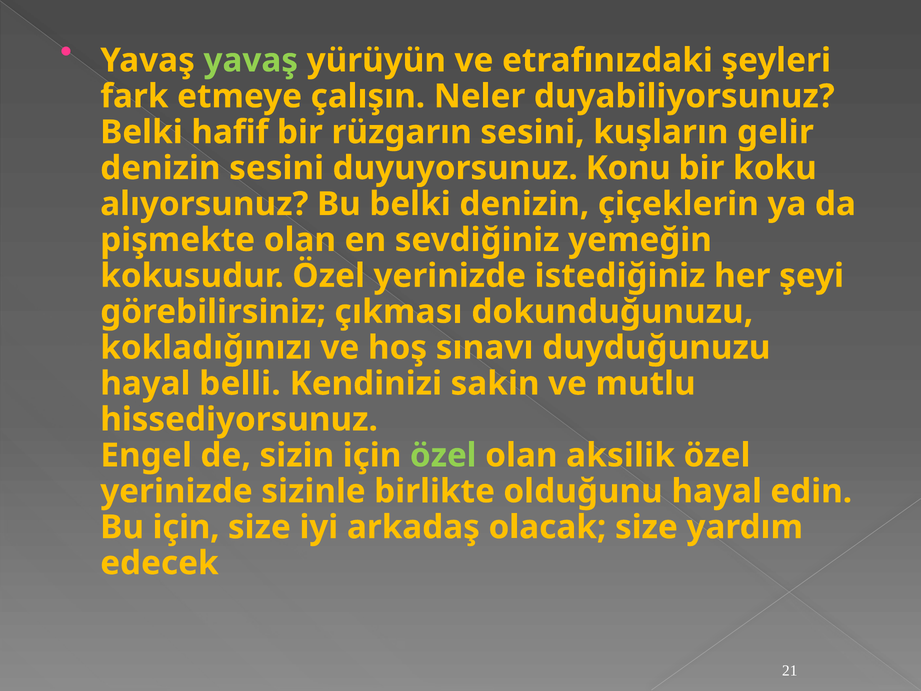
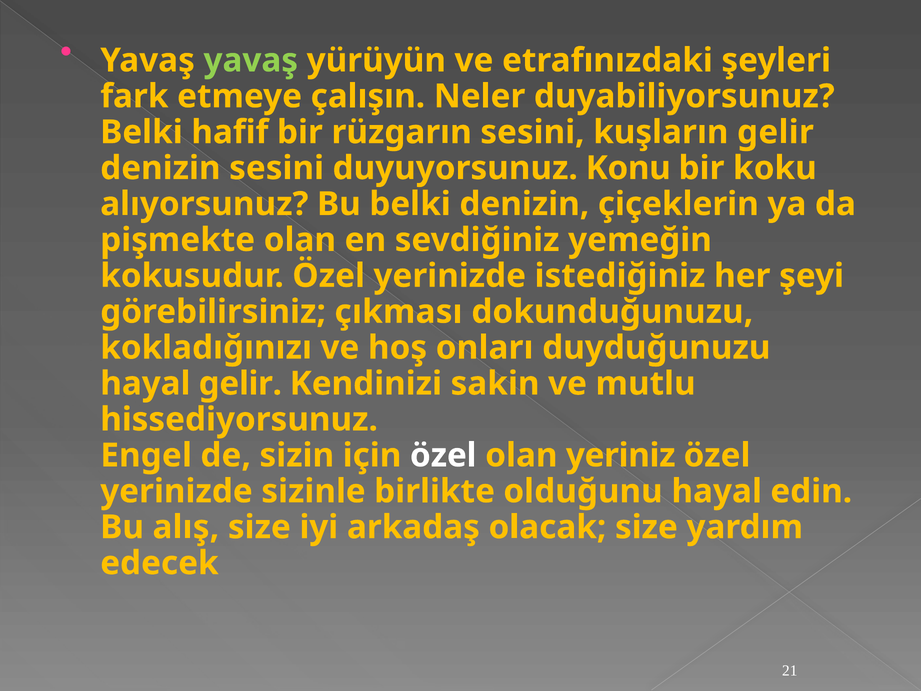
sınavı: sınavı -> onları
hayal belli: belli -> gelir
özel at (443, 455) colour: light green -> white
aksilik: aksilik -> yeriniz
Bu için: için -> alış
